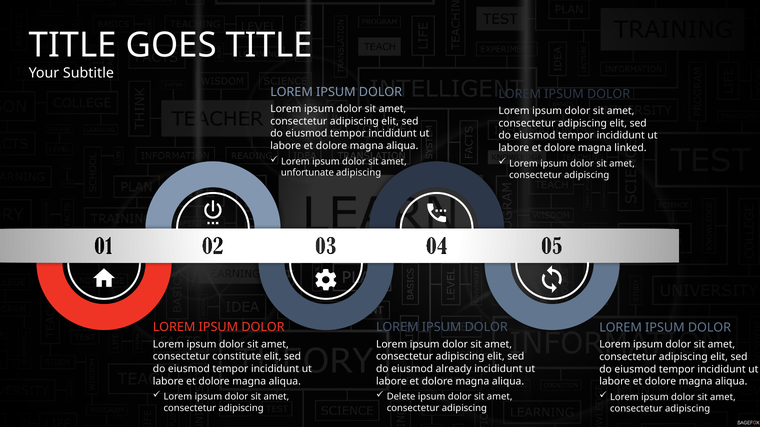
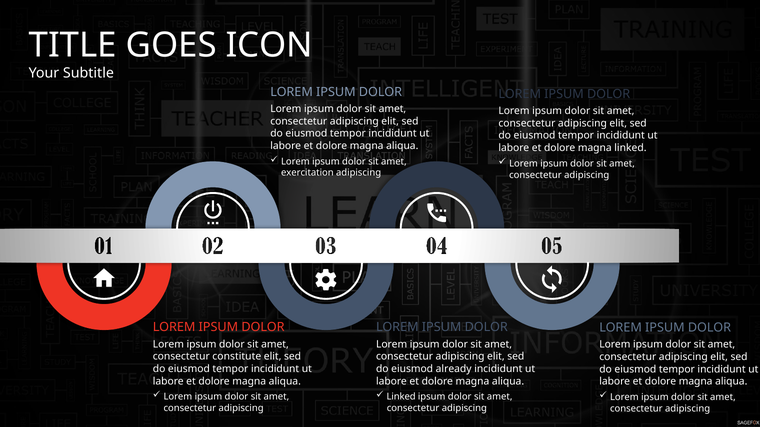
GOES TITLE: TITLE -> ICON
unfortunate: unfortunate -> exercitation
Delete at (401, 397): Delete -> Linked
